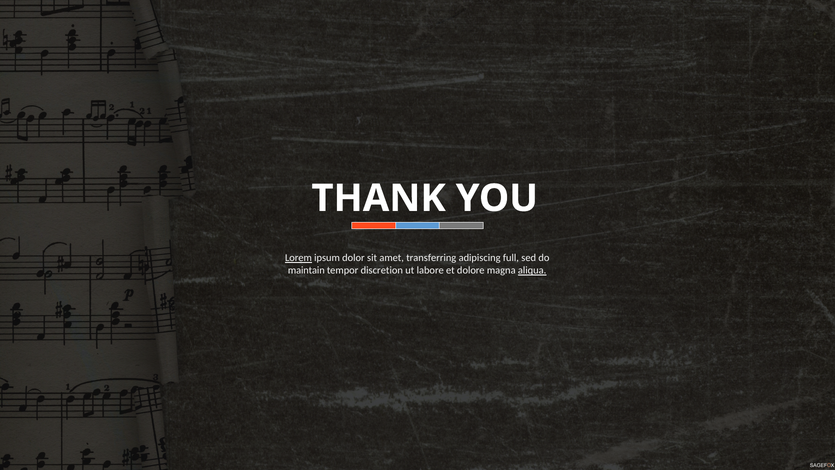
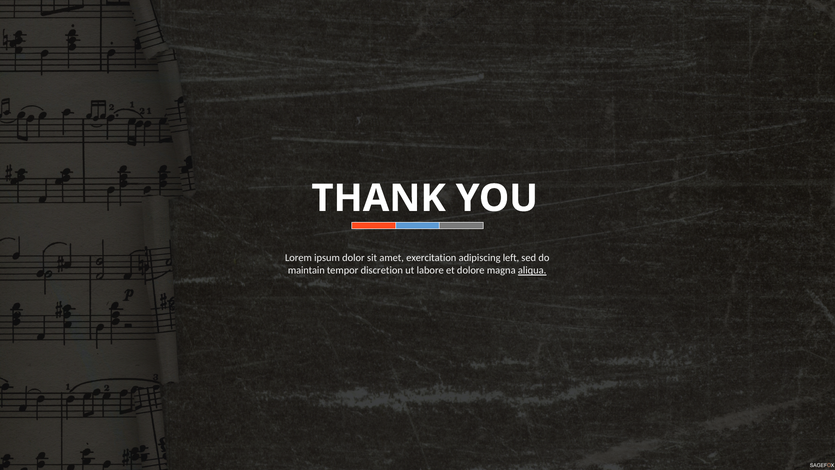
Lorem underline: present -> none
transferring: transferring -> exercitation
full: full -> left
